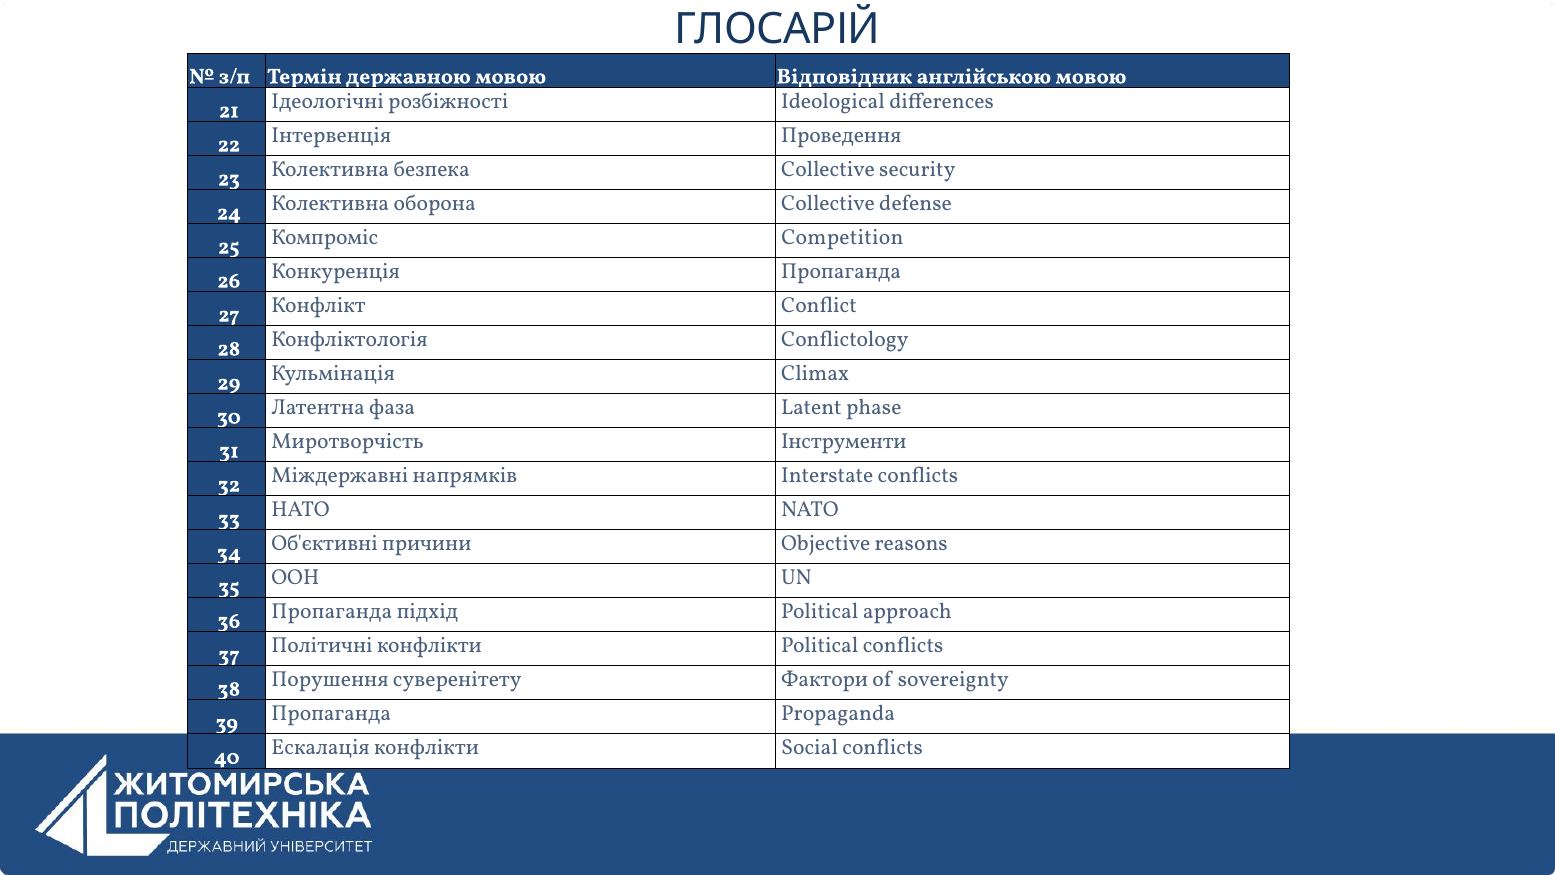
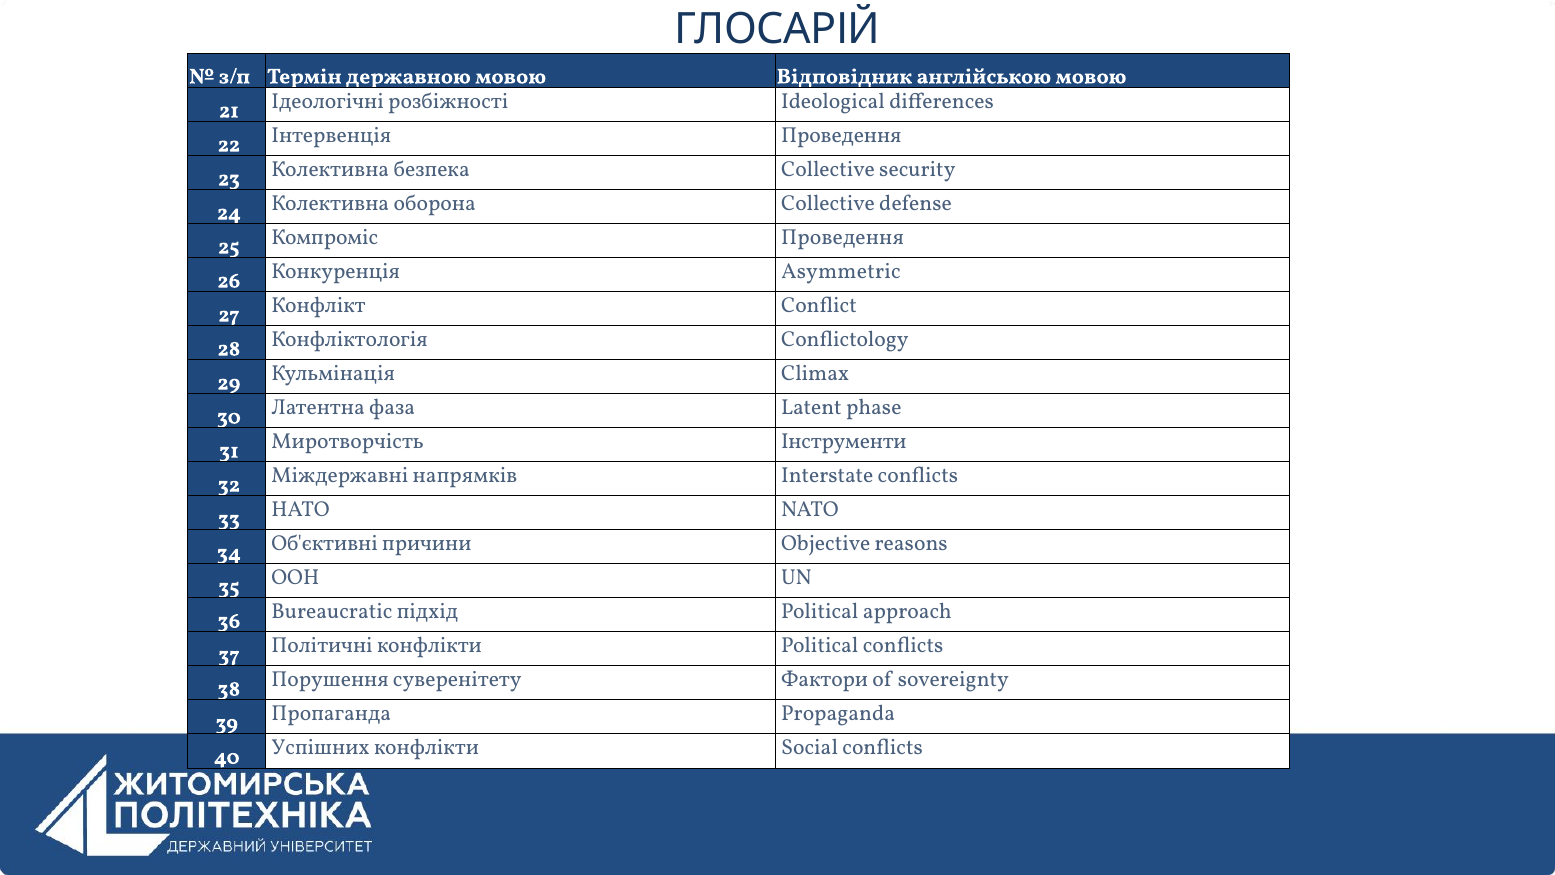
Компроміс Competition: Competition -> Проведення
Конкуренція Пропаганда: Пропаганда -> Asymmetric
36 Пропаганда: Пропаганда -> Bureaucratic
Ескалація: Ескалація -> Успішних
